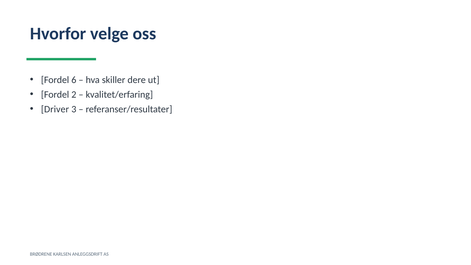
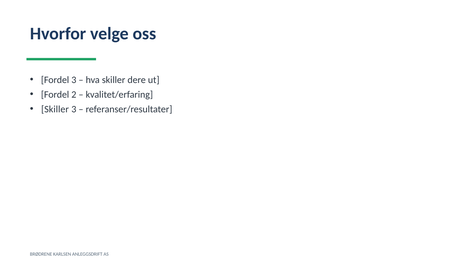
Fordel 6: 6 -> 3
Driver at (55, 109): Driver -> Skiller
